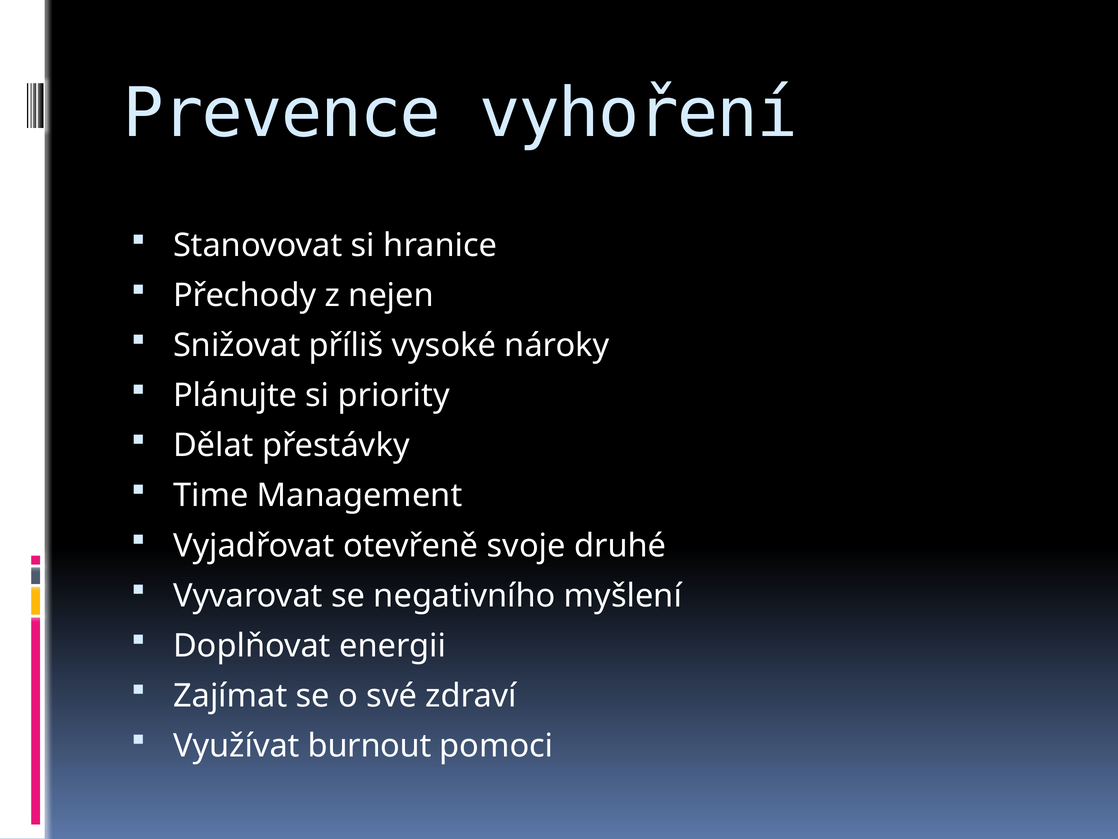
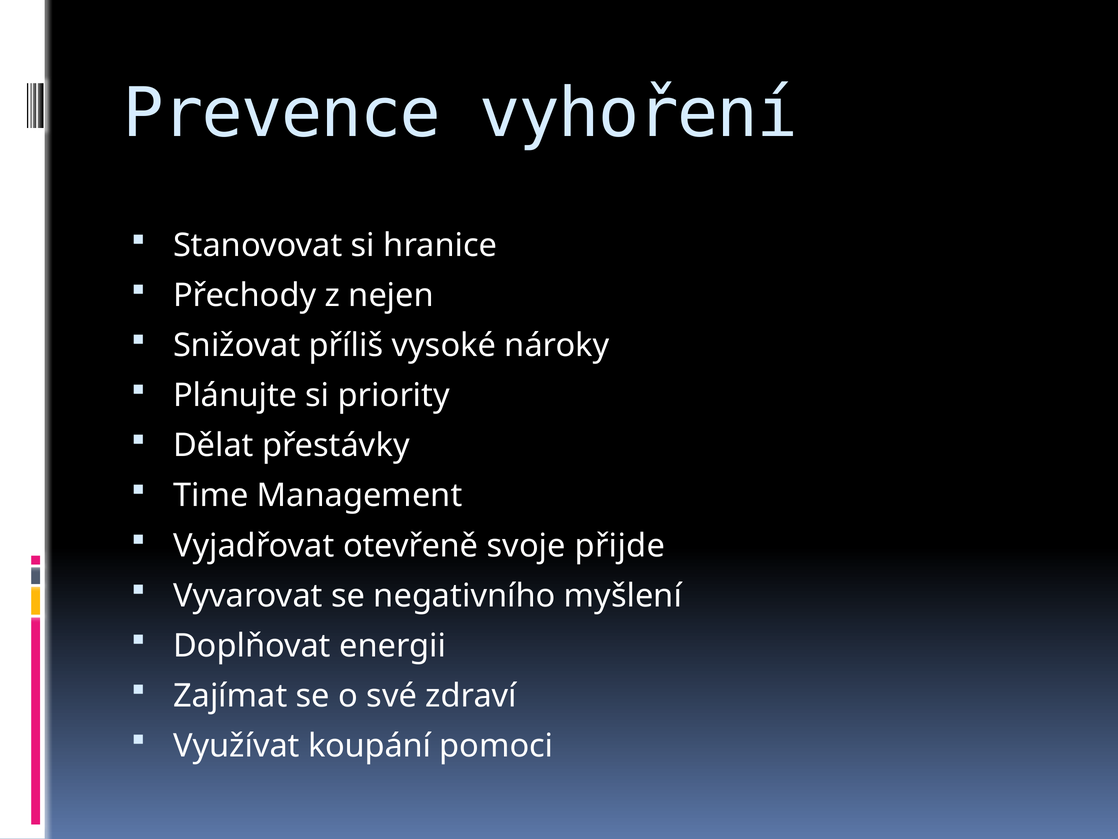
druhé: druhé -> přijde
burnout: burnout -> koupání
